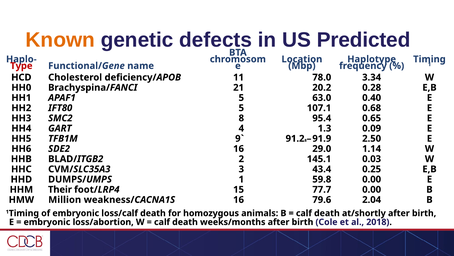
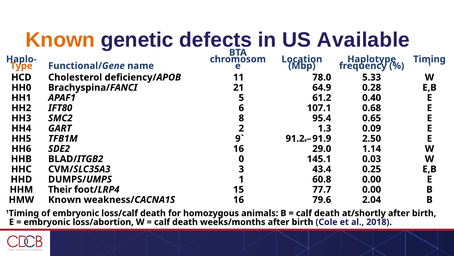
Predicted: Predicted -> Available
Type colour: red -> orange
3.34: 3.34 -> 5.33
20.2: 20.2 -> 64.9
63.0: 63.0 -> 61.2
IFT80 5: 5 -> 6
4: 4 -> 2
2: 2 -> 0
59.8: 59.8 -> 60.8
HMW Million: Million -> Known
